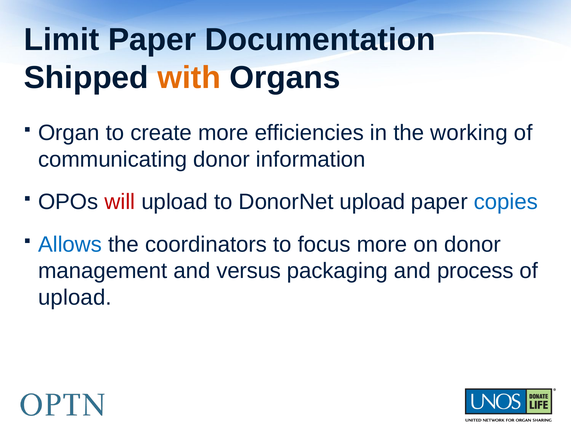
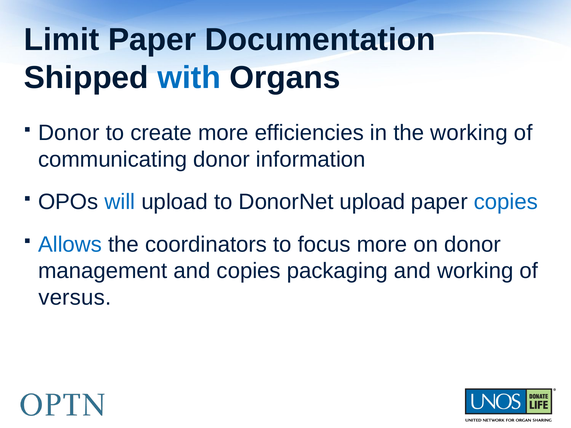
with colour: orange -> blue
Organ at (69, 133): Organ -> Donor
will colour: red -> blue
and versus: versus -> copies
and process: process -> working
upload at (75, 298): upload -> versus
